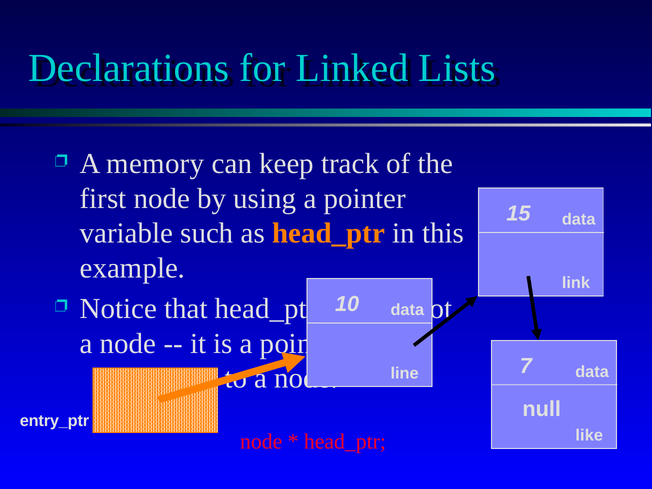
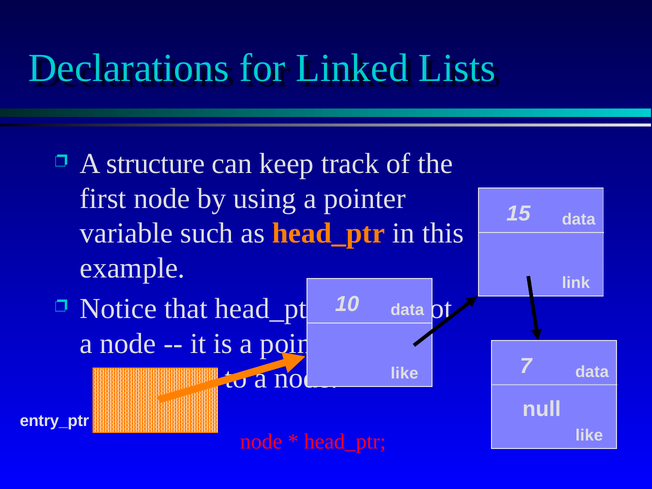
memory: memory -> structure
line at (405, 373): line -> like
